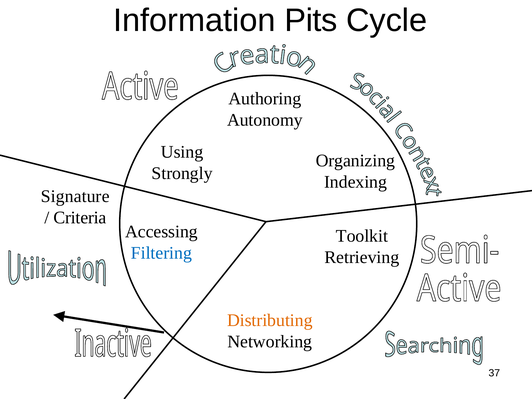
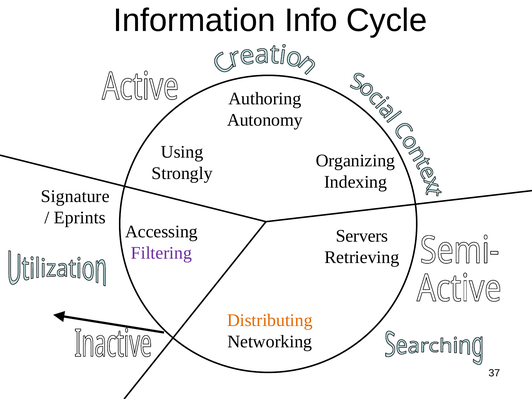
Pits: Pits -> Info
Criteria: Criteria -> Eprints
Toolkit: Toolkit -> Servers
Filtering colour: blue -> purple
